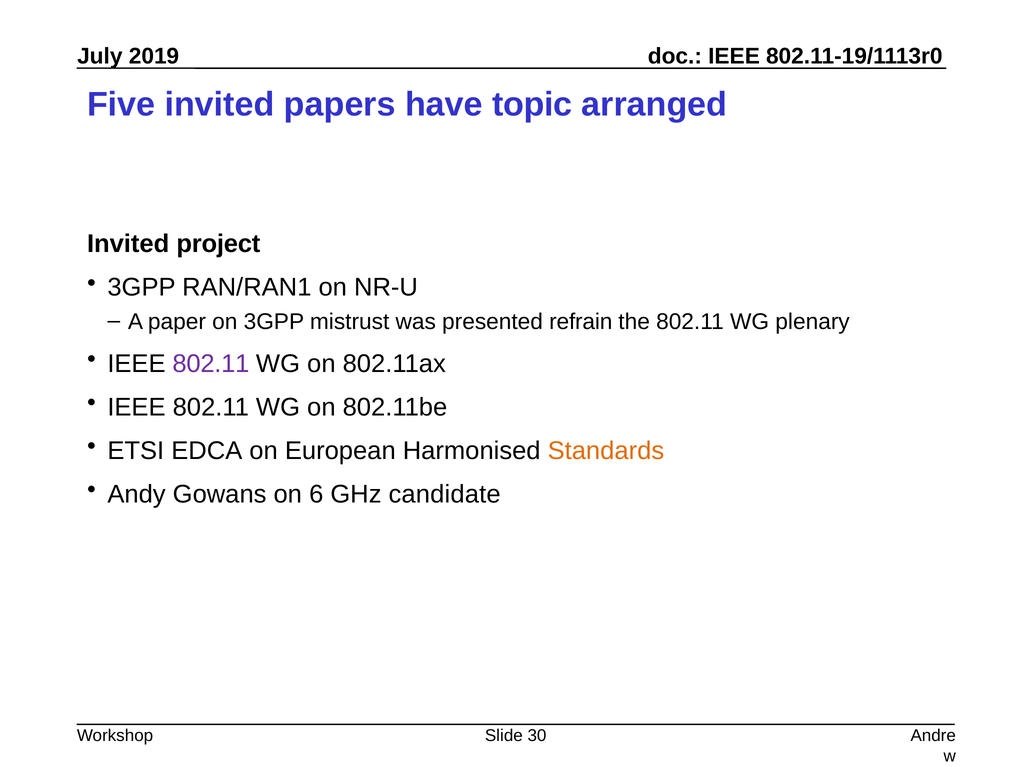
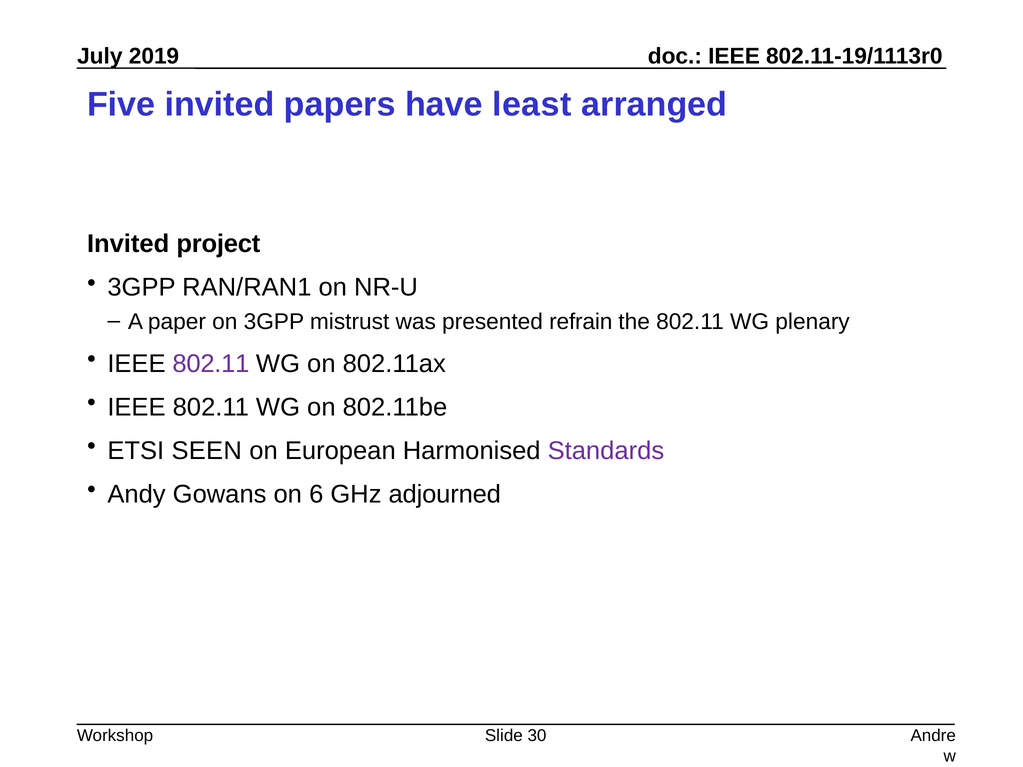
topic: topic -> least
EDCA: EDCA -> SEEN
Standards colour: orange -> purple
candidate: candidate -> adjourned
